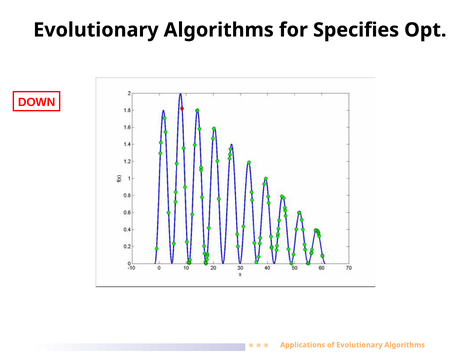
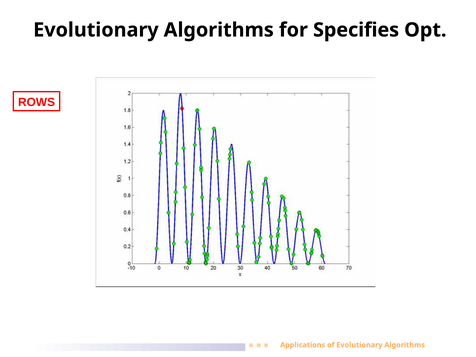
DOWN: DOWN -> ROWS
